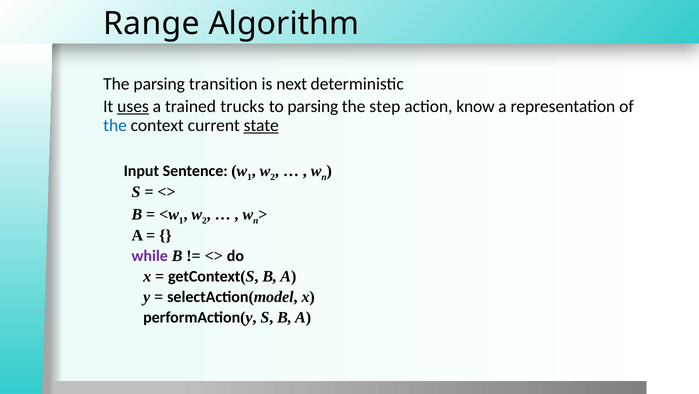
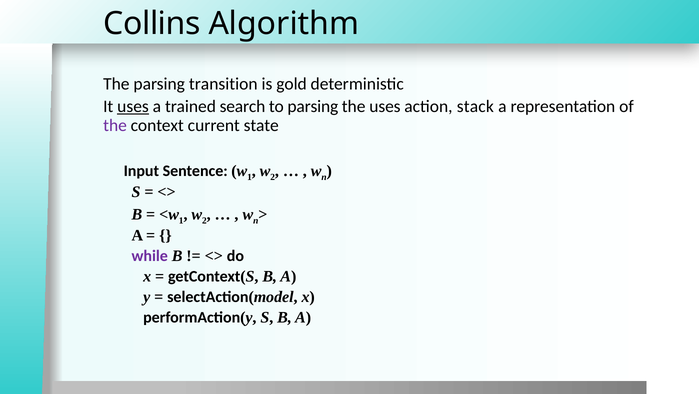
Range: Range -> Collins
next: next -> gold
trucks: trucks -> search
the step: step -> uses
know: know -> stack
the at (115, 125) colour: blue -> purple
state underline: present -> none
